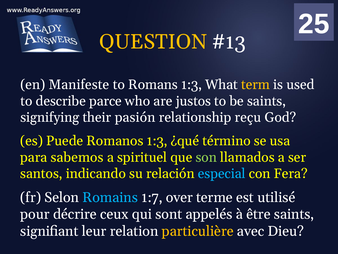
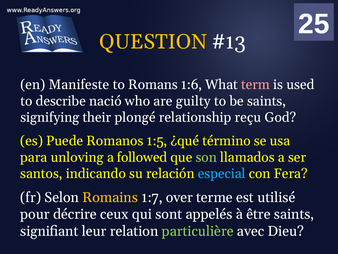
Romans 1:3: 1:3 -> 1:6
term colour: yellow -> pink
parce: parce -> nació
justos: justos -> guilty
pasión: pasión -> plongé
Romanos 1:3: 1:3 -> 1:5
sabemos: sabemos -> unloving
spirituel: spirituel -> followed
Romains colour: light blue -> yellow
particulière colour: yellow -> light green
